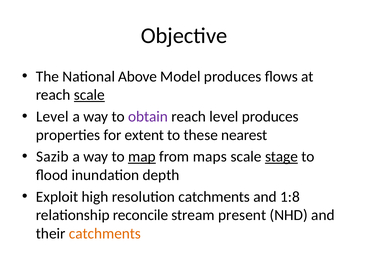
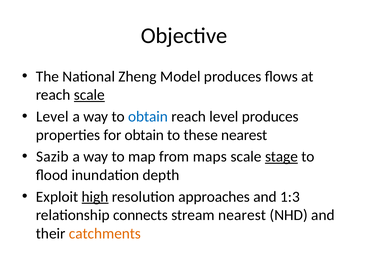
Above: Above -> Zheng
obtain at (148, 117) colour: purple -> blue
for extent: extent -> obtain
map underline: present -> none
high underline: none -> present
resolution catchments: catchments -> approaches
1:8: 1:8 -> 1:3
reconcile: reconcile -> connects
stream present: present -> nearest
